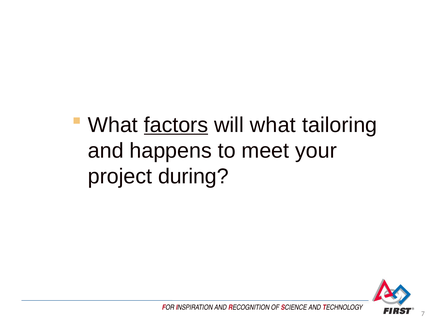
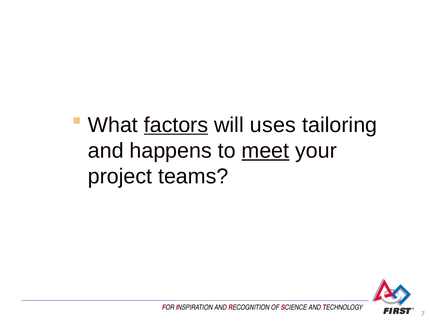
will what: what -> uses
meet underline: none -> present
during: during -> teams
